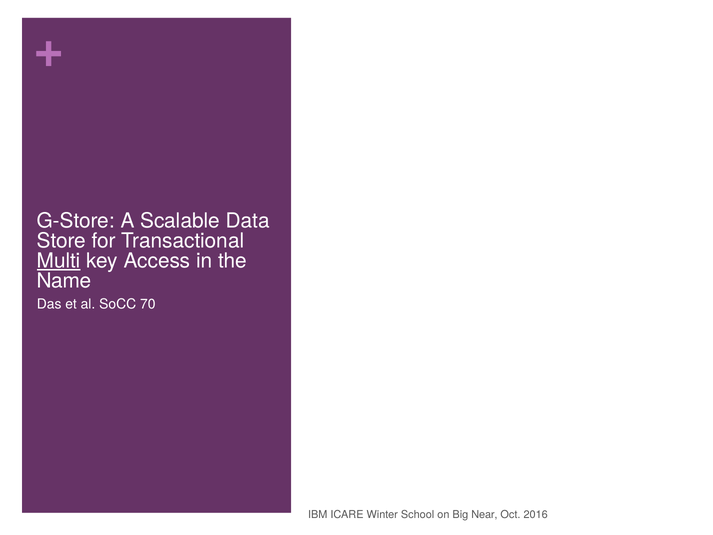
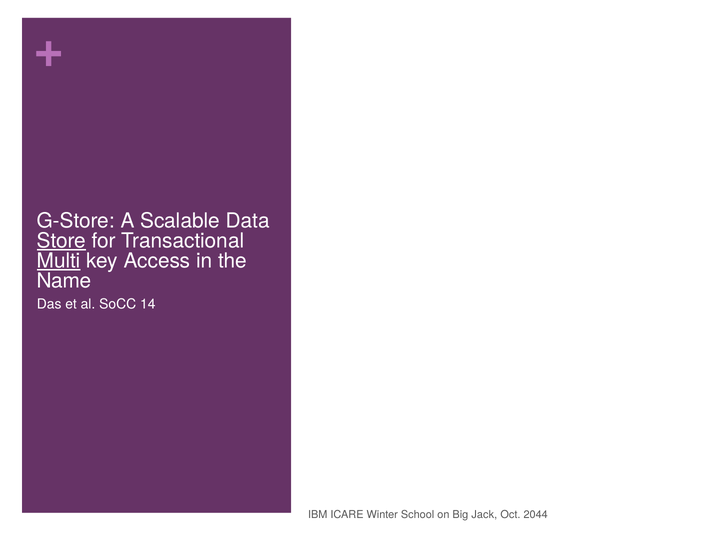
Store underline: none -> present
70: 70 -> 14
Near: Near -> Jack
2016: 2016 -> 2044
